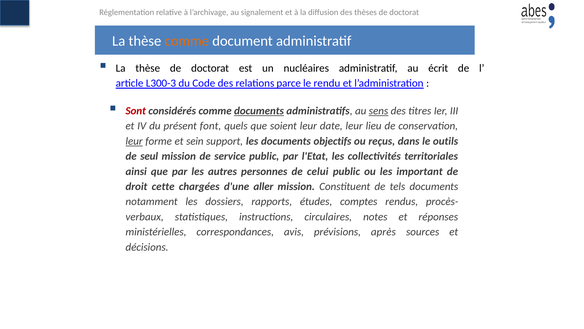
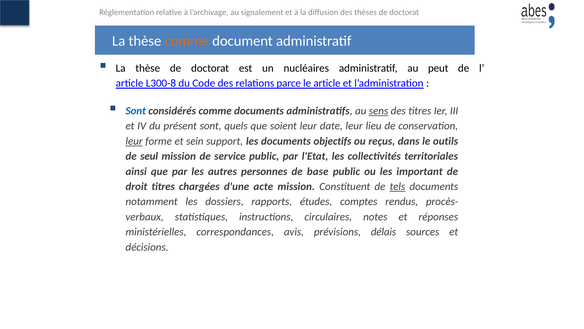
écrit: écrit -> peut
L300-3: L300-3 -> L300-8
le rendu: rendu -> article
Sont at (136, 111) colour: red -> blue
documents at (259, 111) underline: present -> none
présent font: font -> sont
celui: celui -> base
droit cette: cette -> titres
aller: aller -> acte
tels underline: none -> present
après: après -> délais
